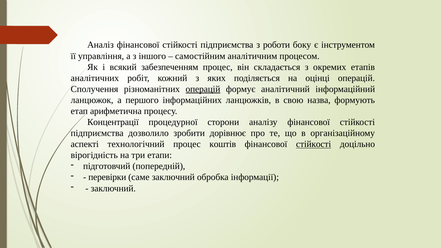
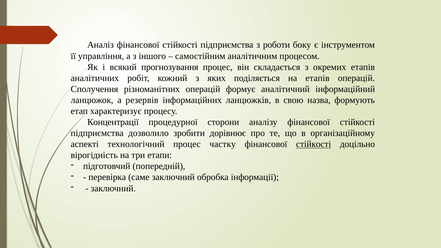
забезпеченням: забезпеченням -> прогнозування
на оцінці: оцінці -> етапів
операцій at (203, 89) underline: present -> none
першого: першого -> резервів
арифметична: арифметична -> характеризує
коштів: коштів -> частку
перевірки: перевірки -> перевірка
